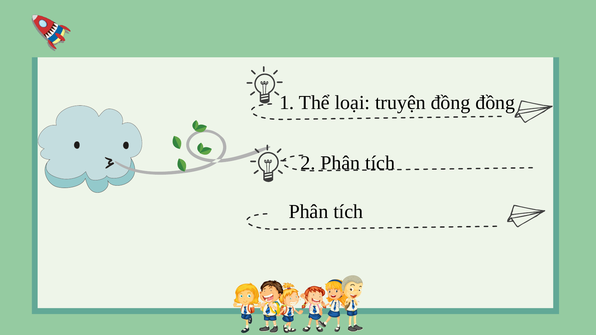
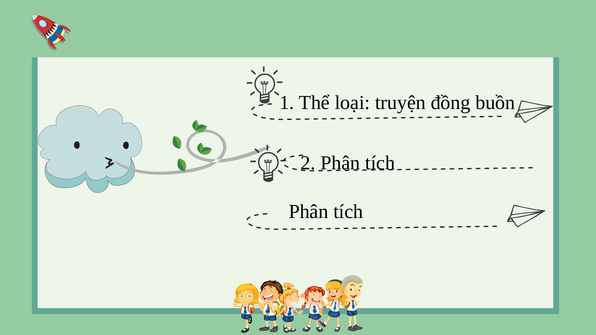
đồng đồng: đồng -> buồn
